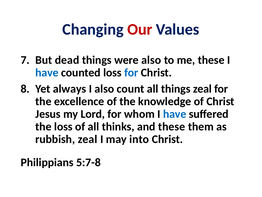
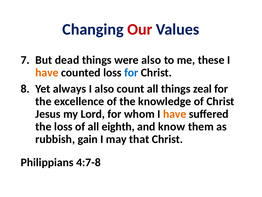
have at (47, 72) colour: blue -> orange
have at (175, 114) colour: blue -> orange
thinks: thinks -> eighth
and these: these -> know
rubbish zeal: zeal -> gain
into: into -> that
5:7-8: 5:7-8 -> 4:7-8
